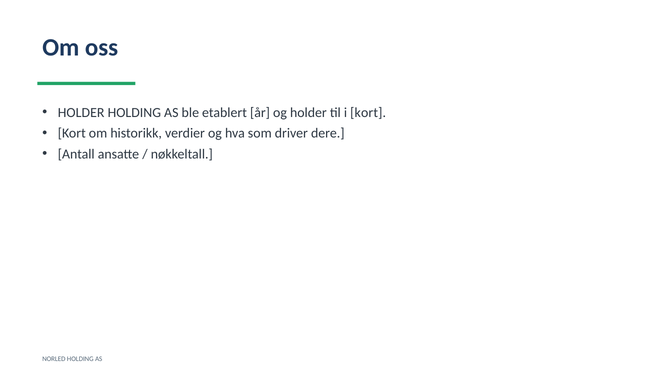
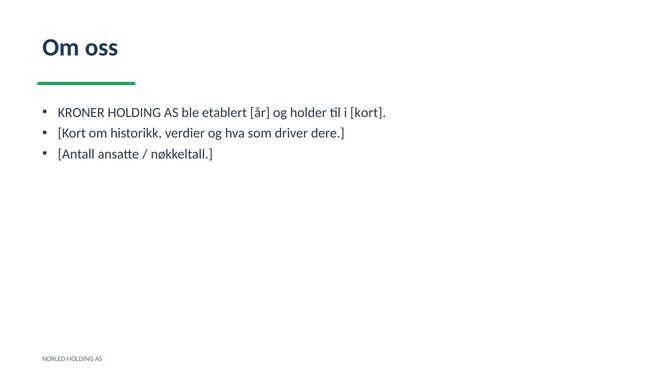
HOLDER at (81, 112): HOLDER -> KRONER
